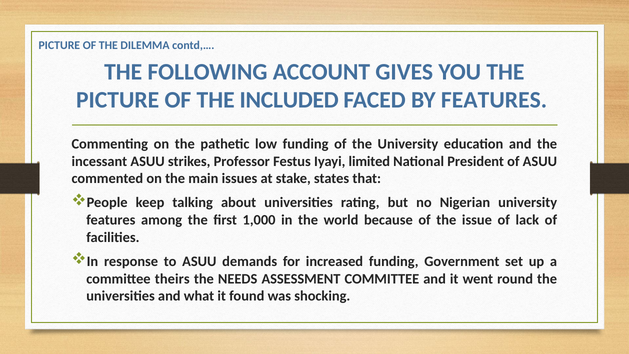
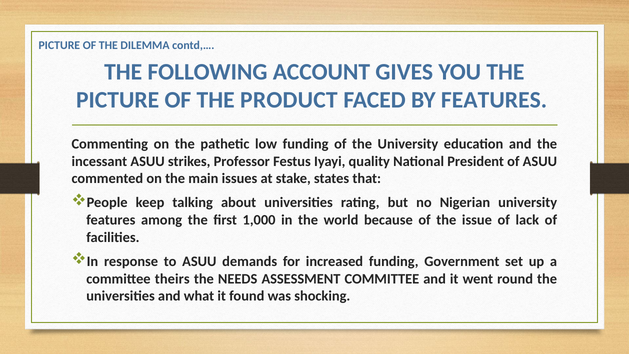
INCLUDED: INCLUDED -> PRODUCT
limited: limited -> quality
